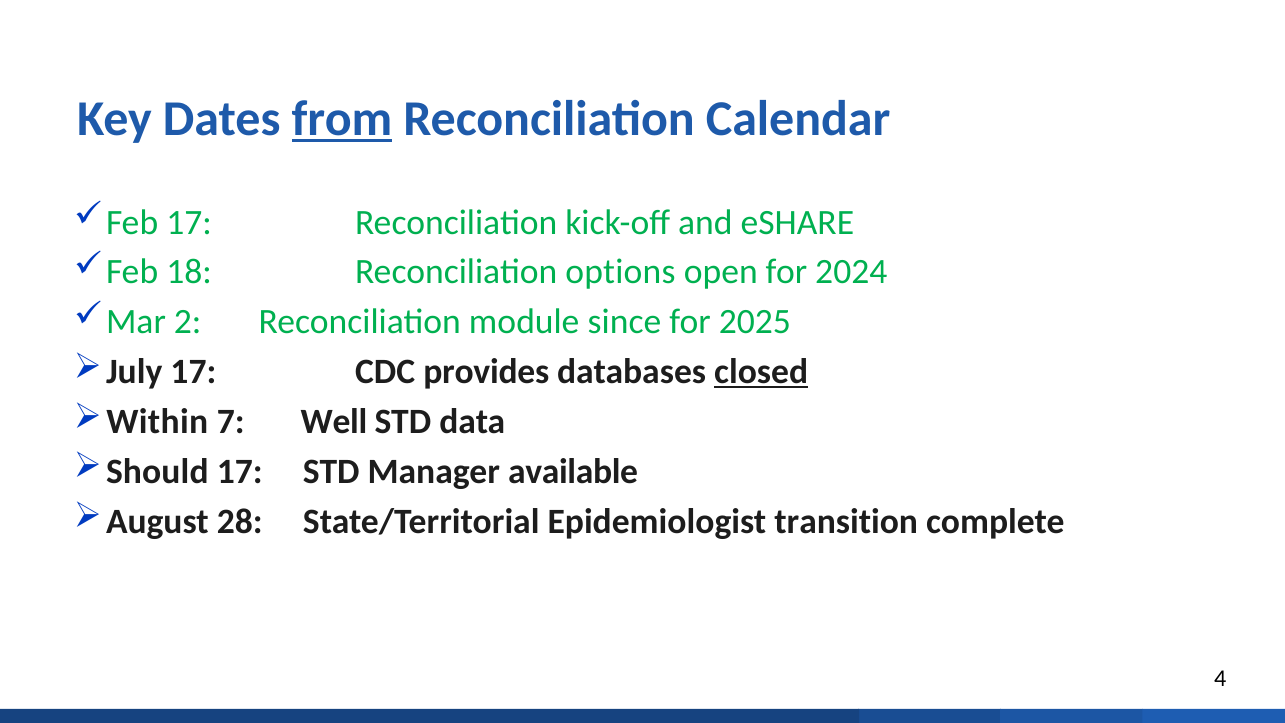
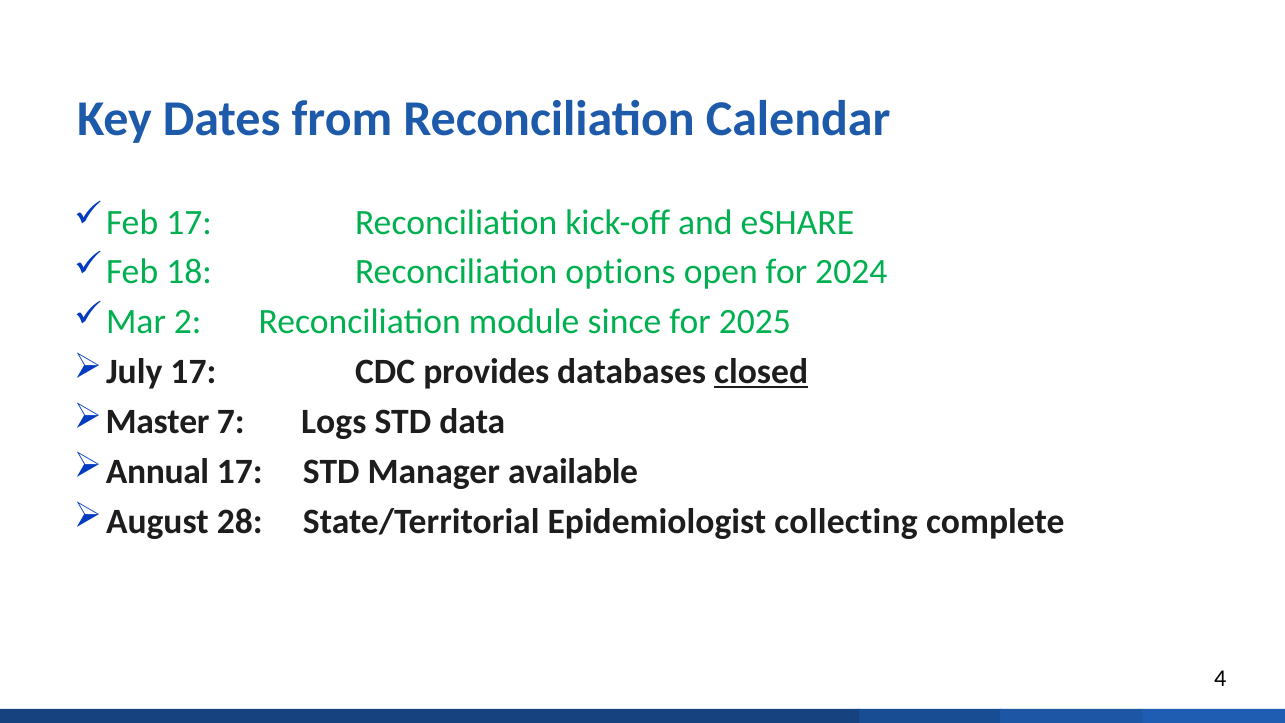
from underline: present -> none
Within: Within -> Master
Well: Well -> Logs
Should: Should -> Annual
transition: transition -> collecting
